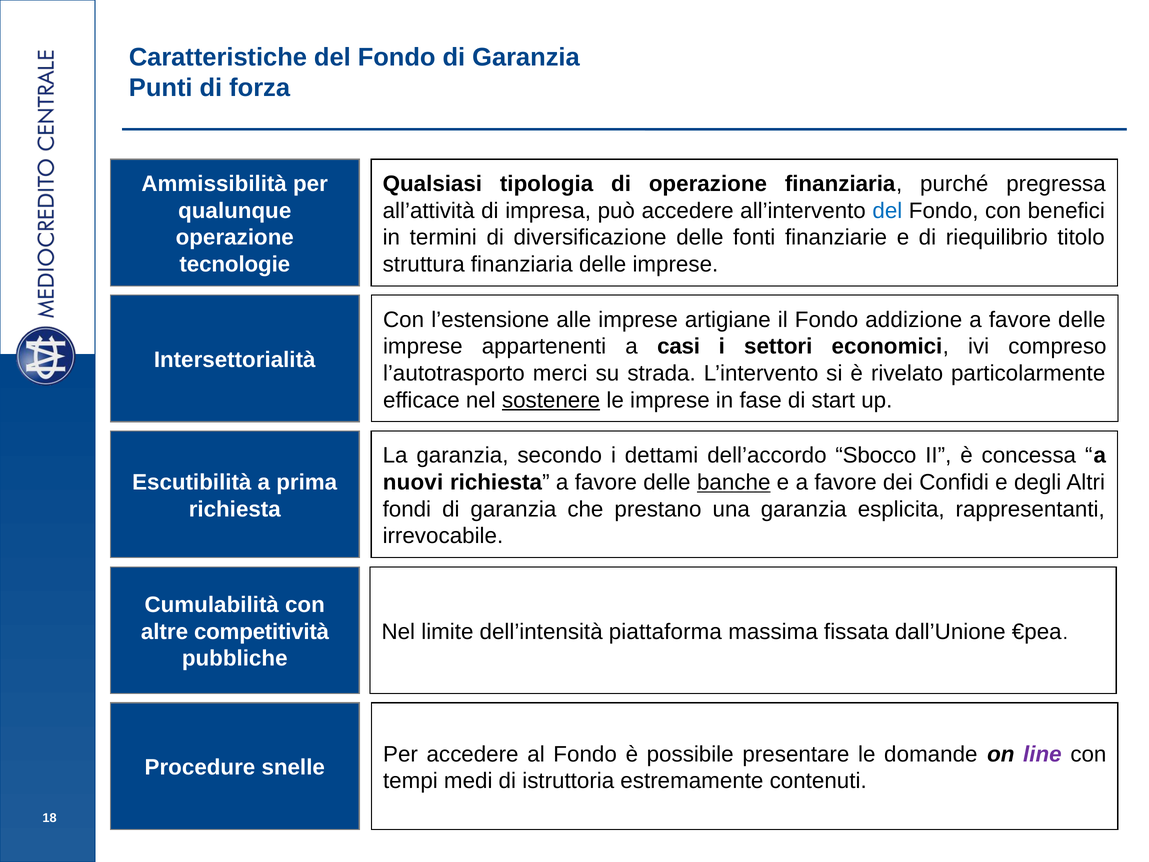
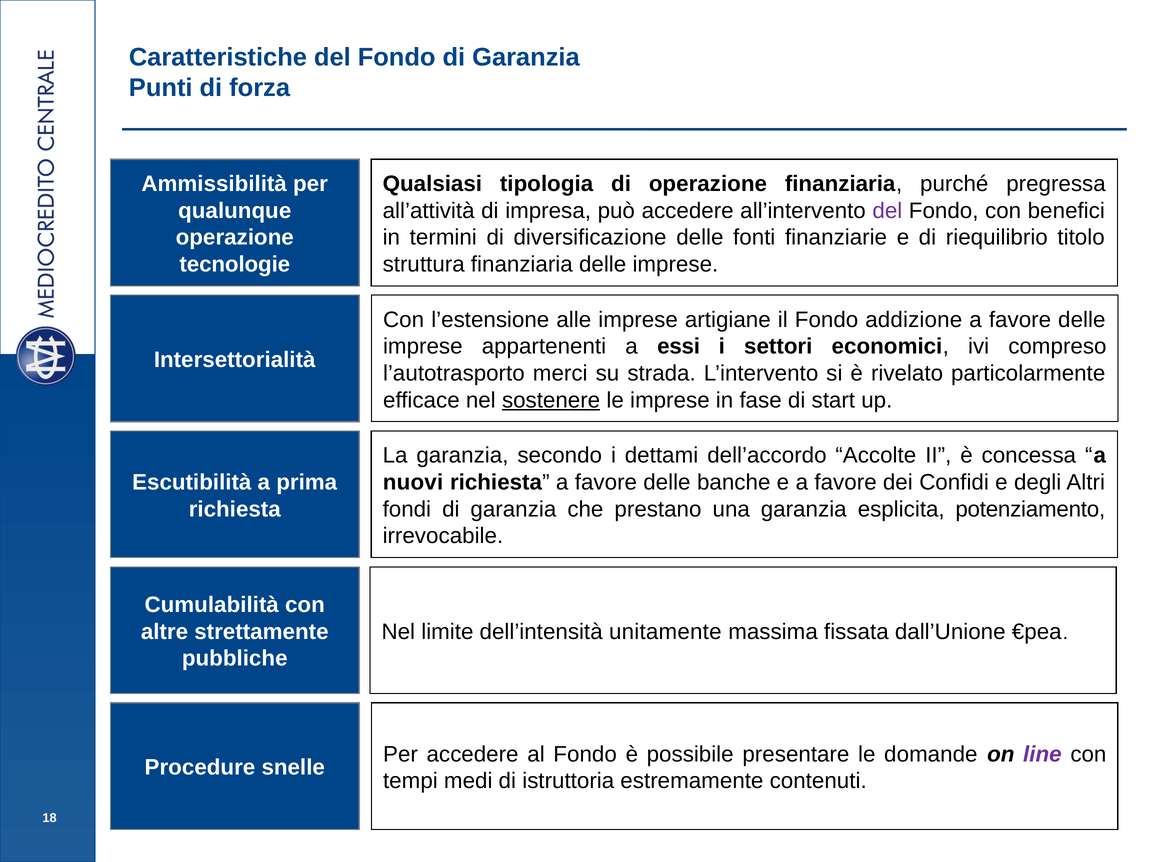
del at (887, 211) colour: blue -> purple
casi: casi -> essi
Sbocco: Sbocco -> Accolte
banche underline: present -> none
rappresentanti: rappresentanti -> potenziamento
competitività: competitività -> strettamente
piattaforma: piattaforma -> unitamente
